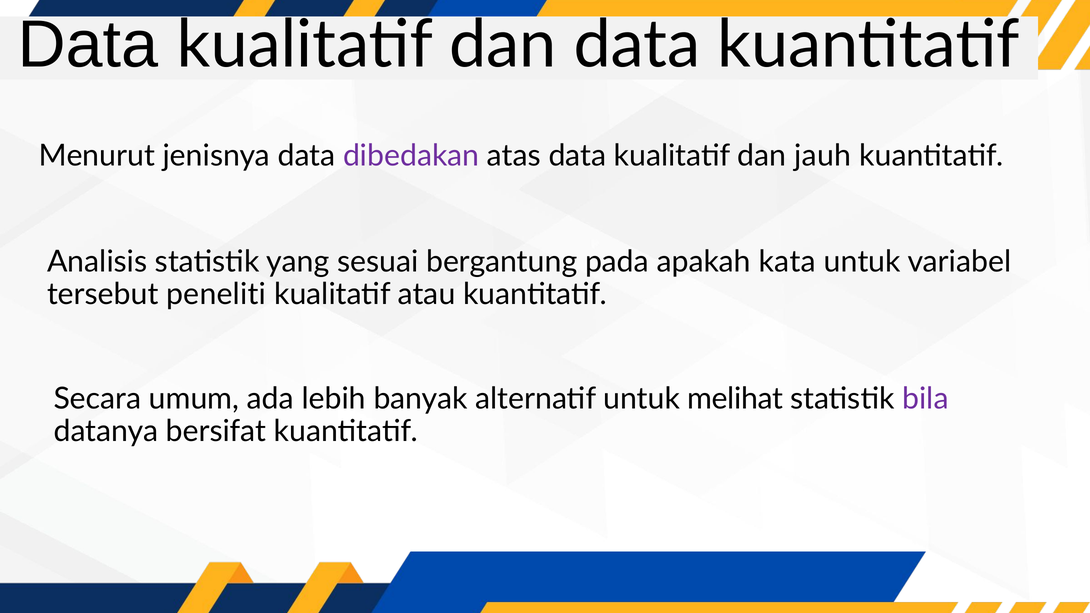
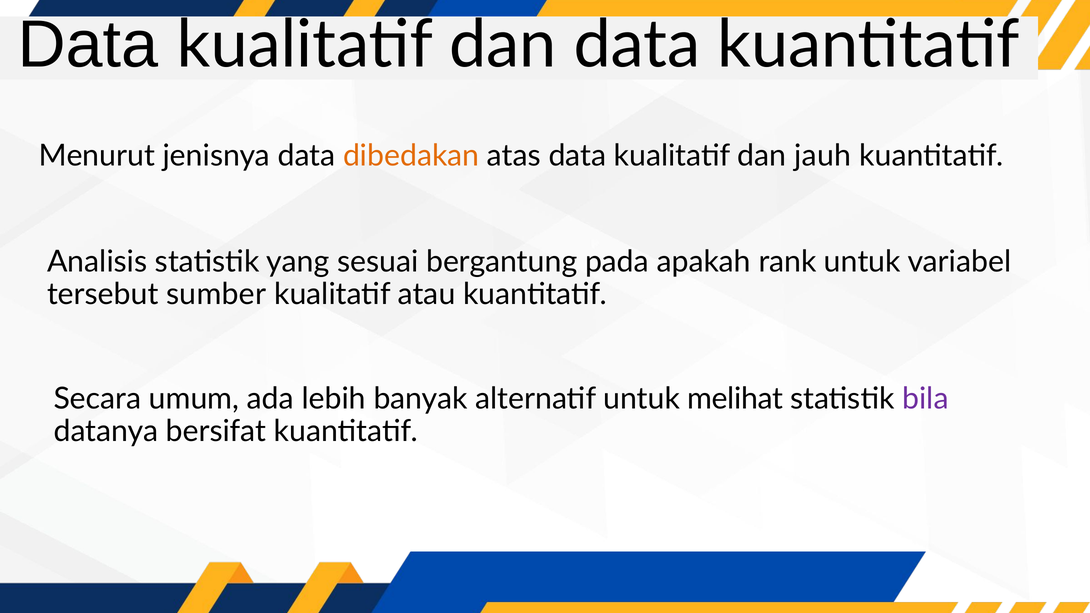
dibedakan colour: purple -> orange
kata: kata -> rank
peneliti: peneliti -> sumber
